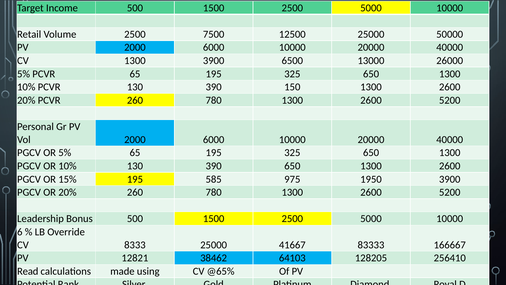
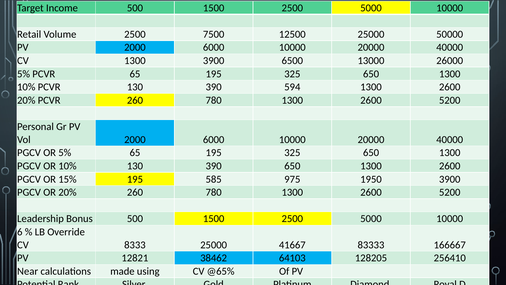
150: 150 -> 594
Read: Read -> Near
